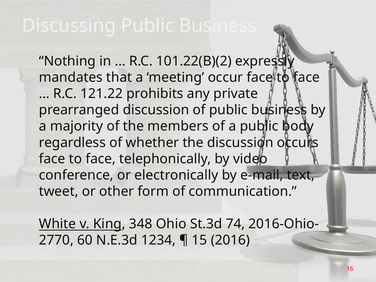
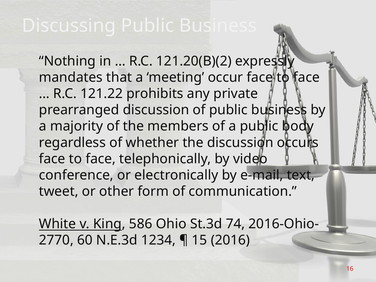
101.22(B)(2: 101.22(B)(2 -> 121.20(B)(2
348: 348 -> 586
